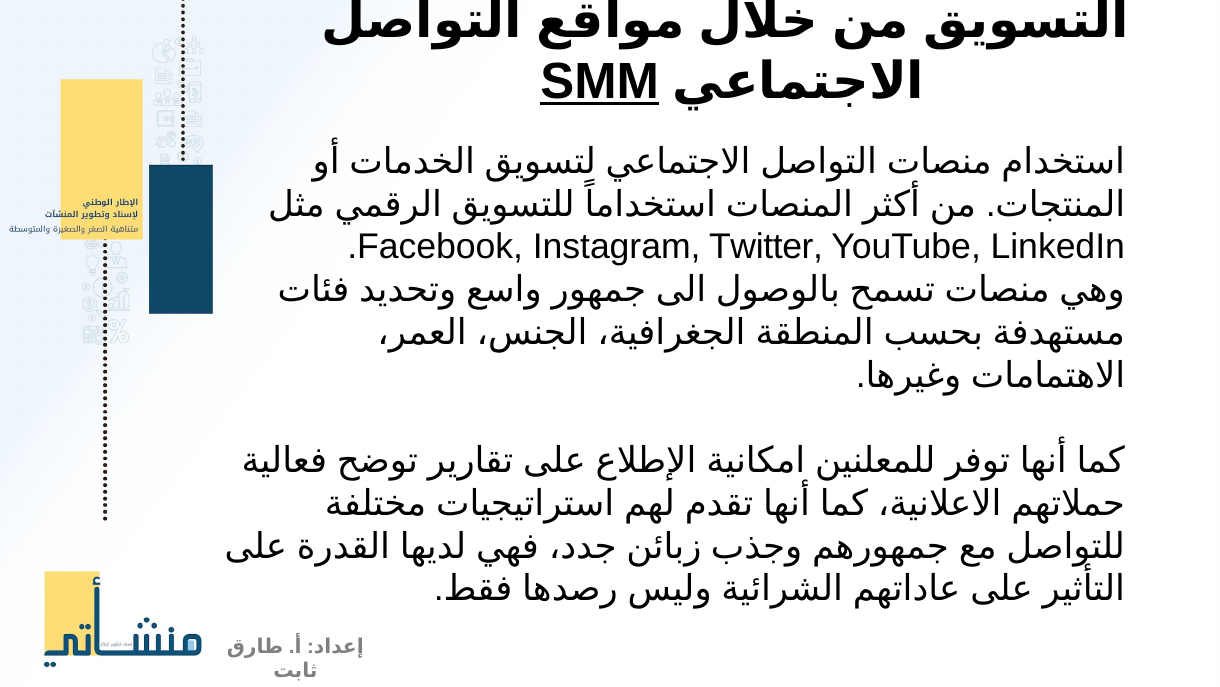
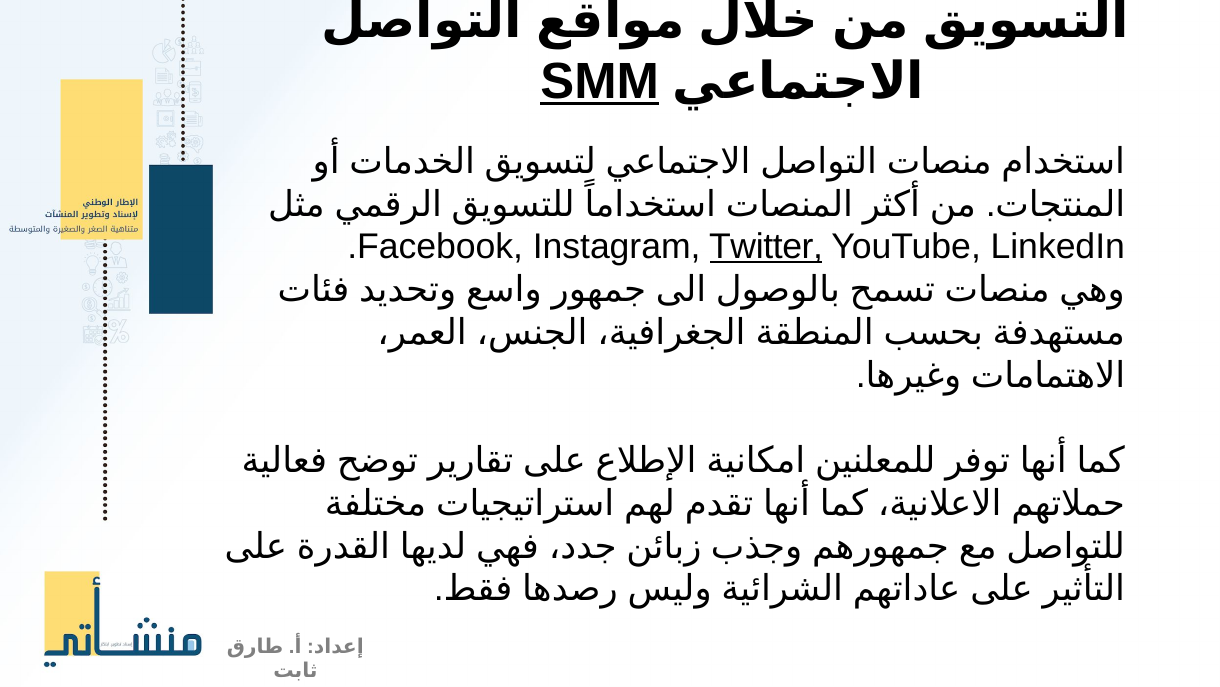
Twitter underline: none -> present
